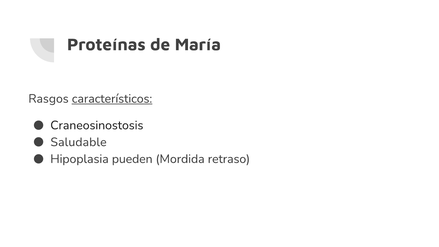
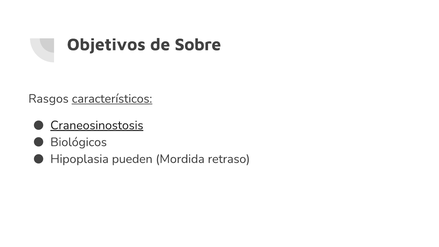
Proteínas: Proteínas -> Objetivos
María: María -> Sobre
Craneosinostosis underline: none -> present
Saludable: Saludable -> Biológicos
